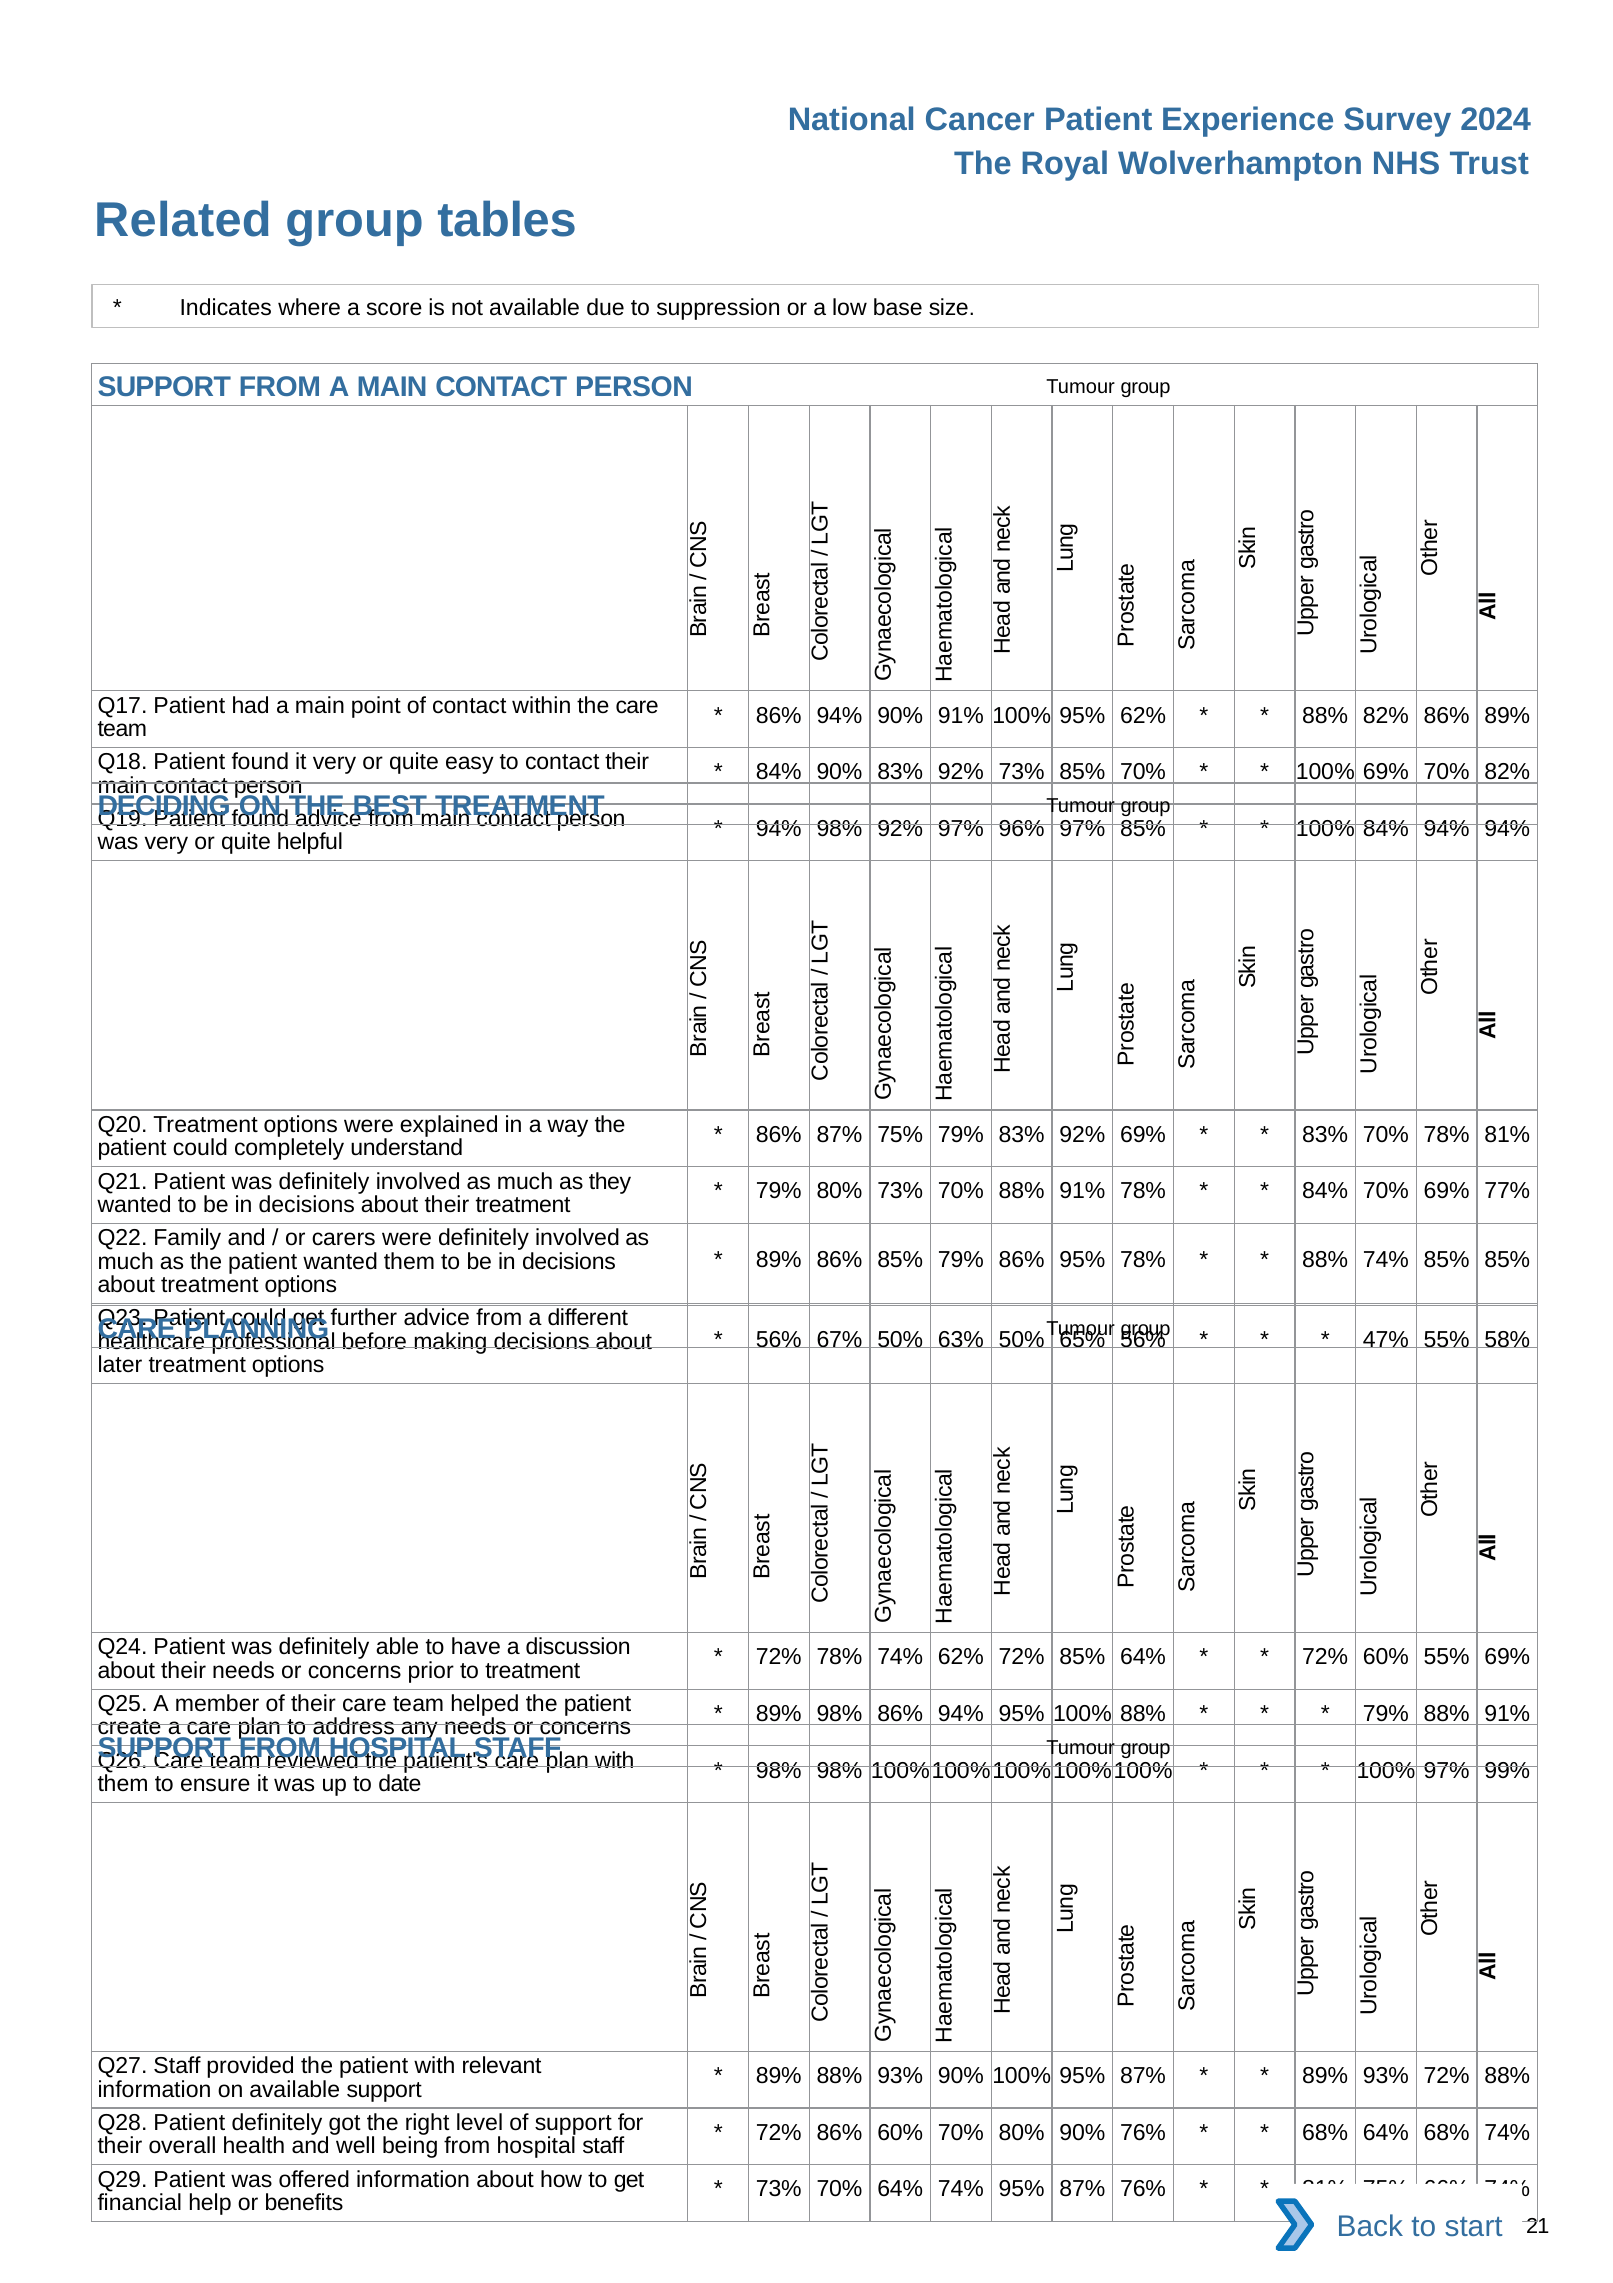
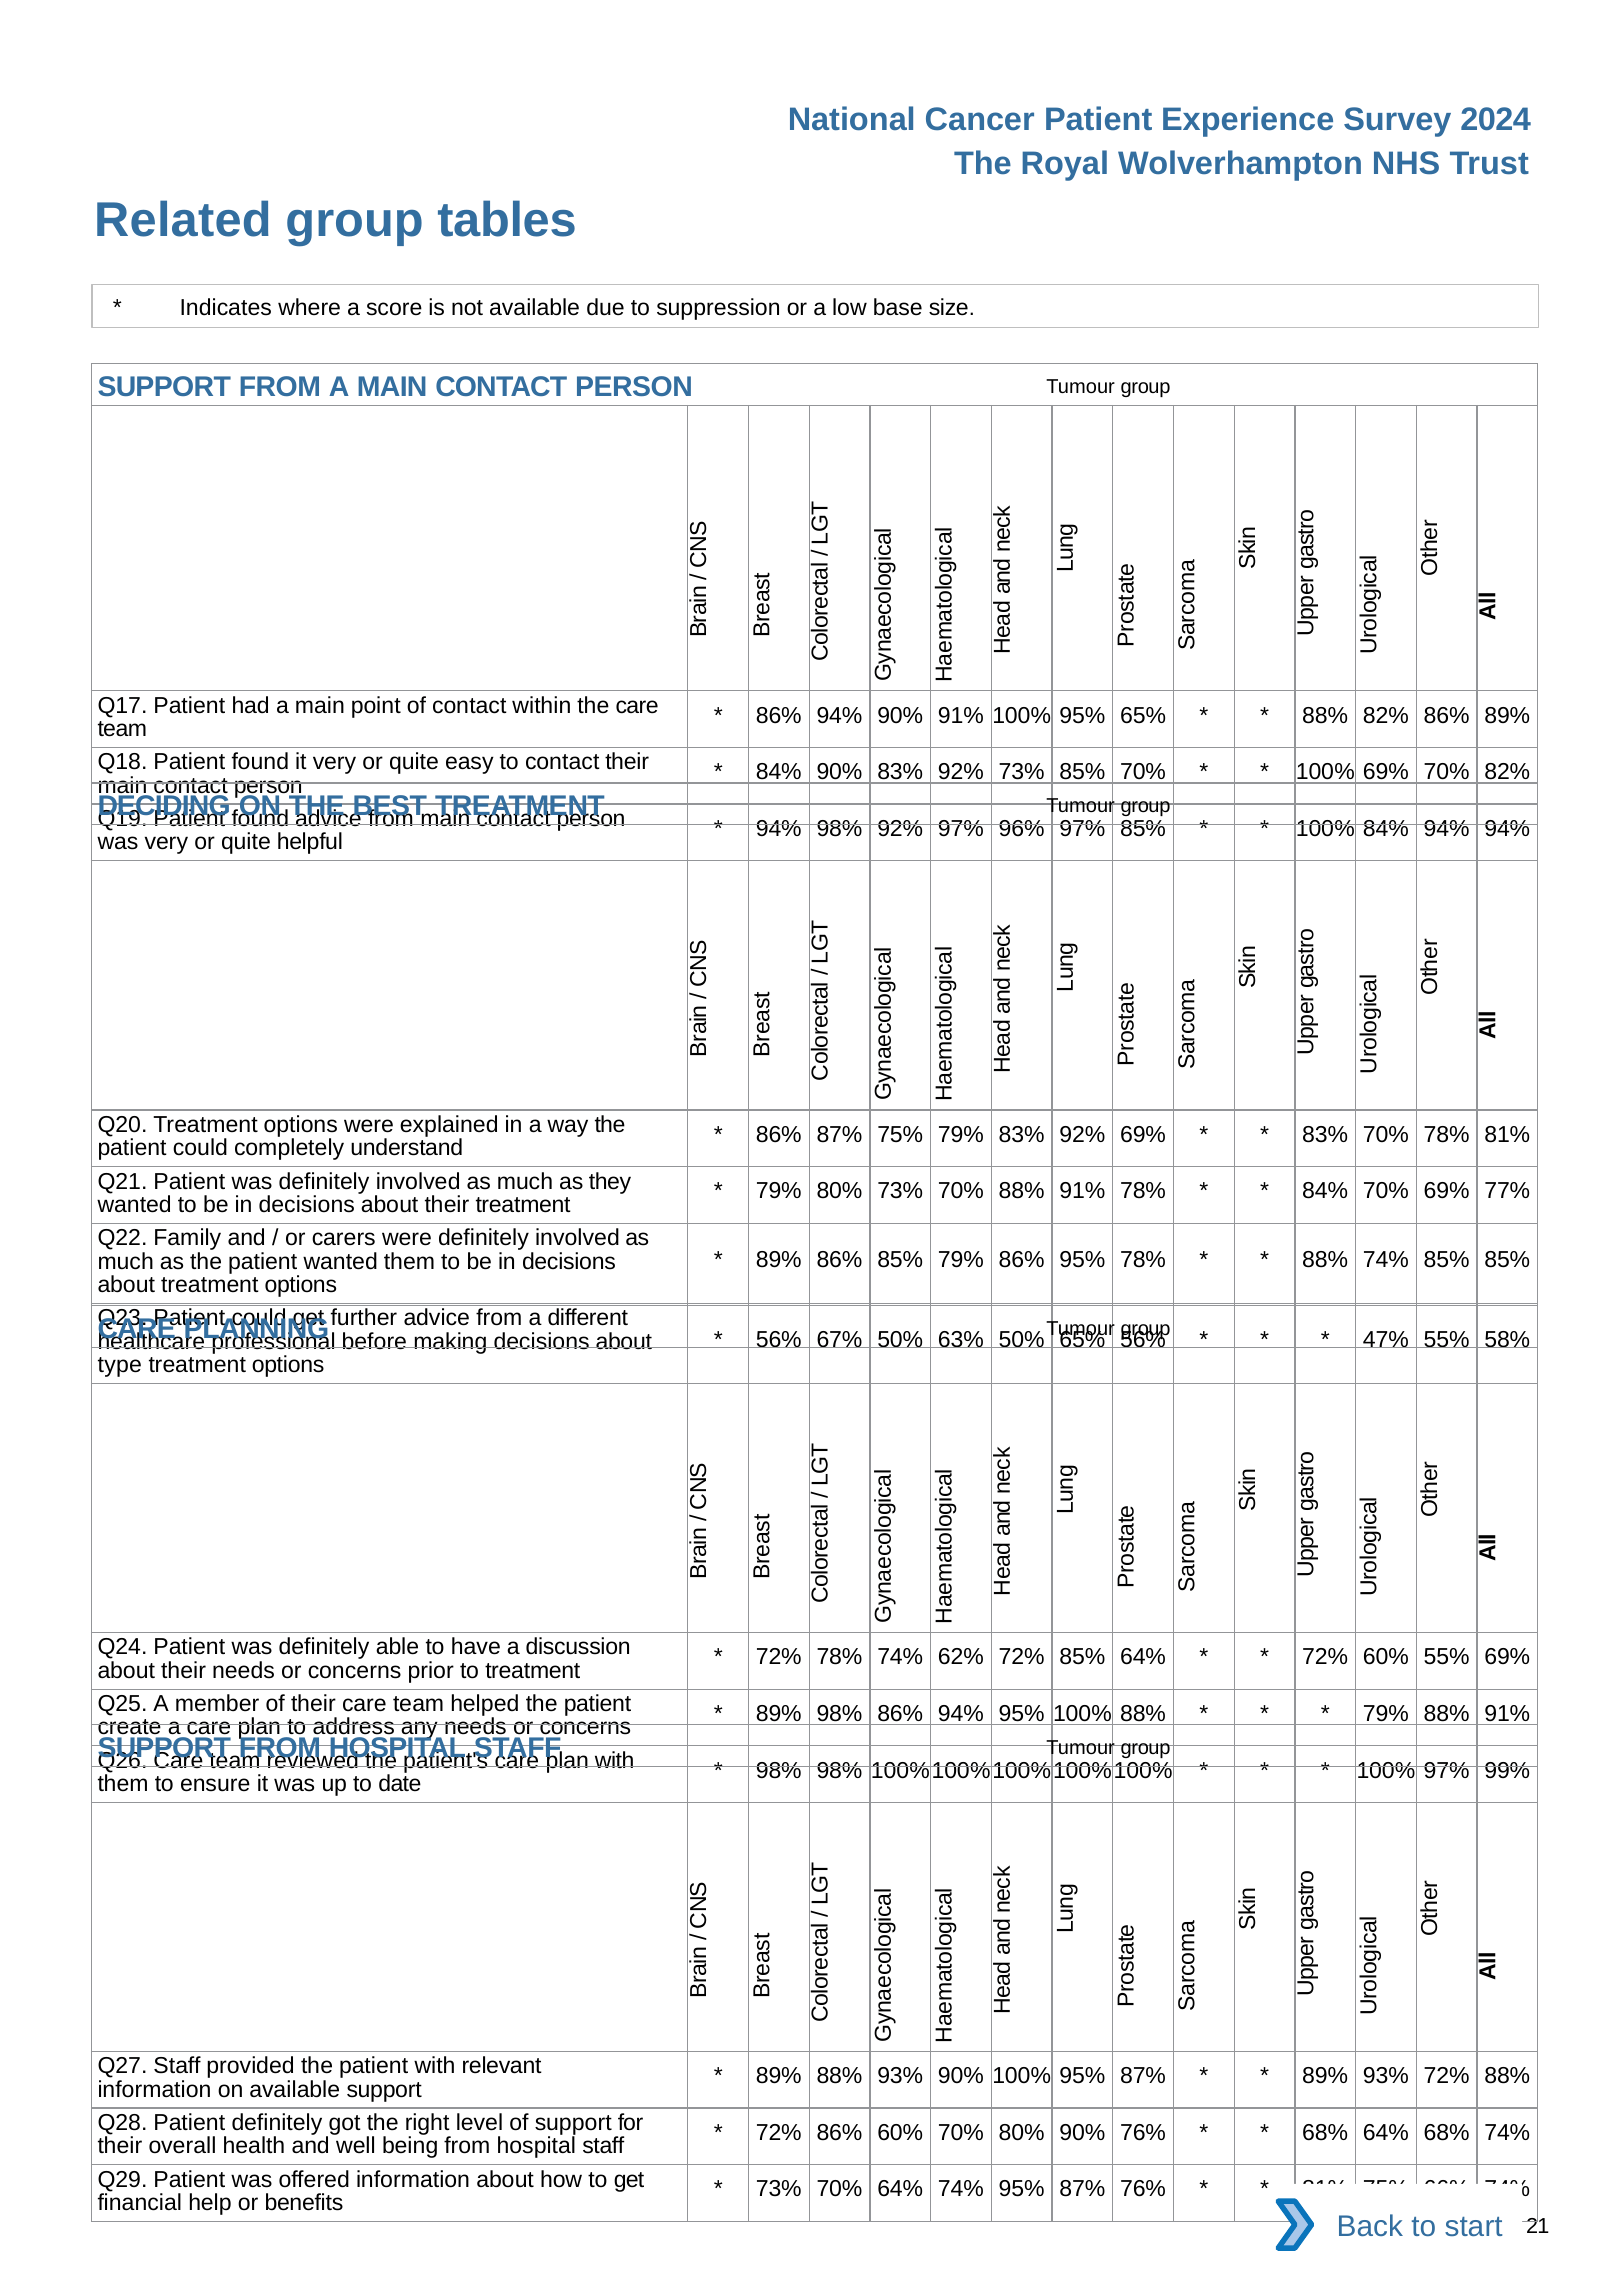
95% 62%: 62% -> 65%
later: later -> type
